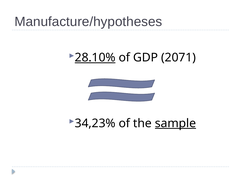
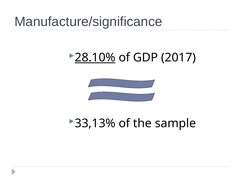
Manufacture/hypotheses: Manufacture/hypotheses -> Manufacture/significance
2071: 2071 -> 2017
34,23%: 34,23% -> 33,13%
sample underline: present -> none
